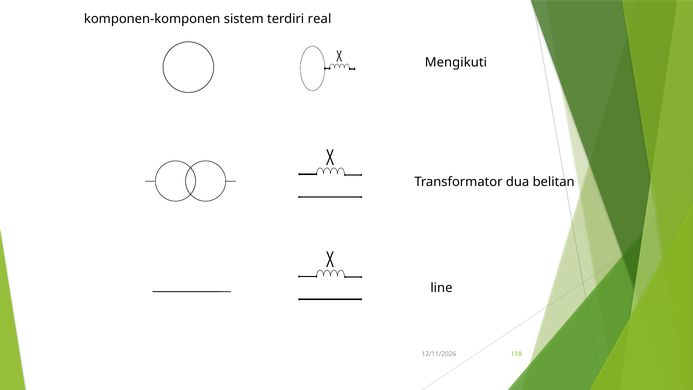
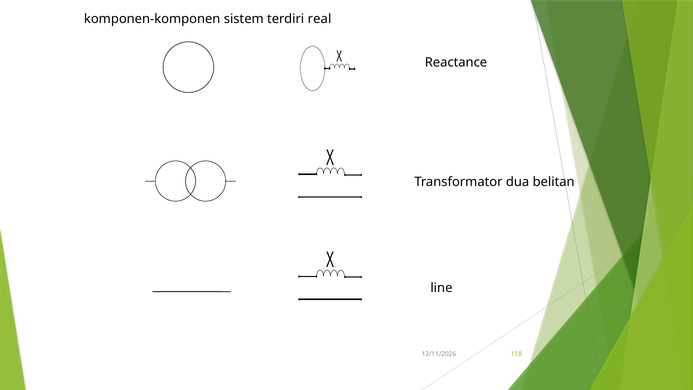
Mengikuti: Mengikuti -> Reactance
